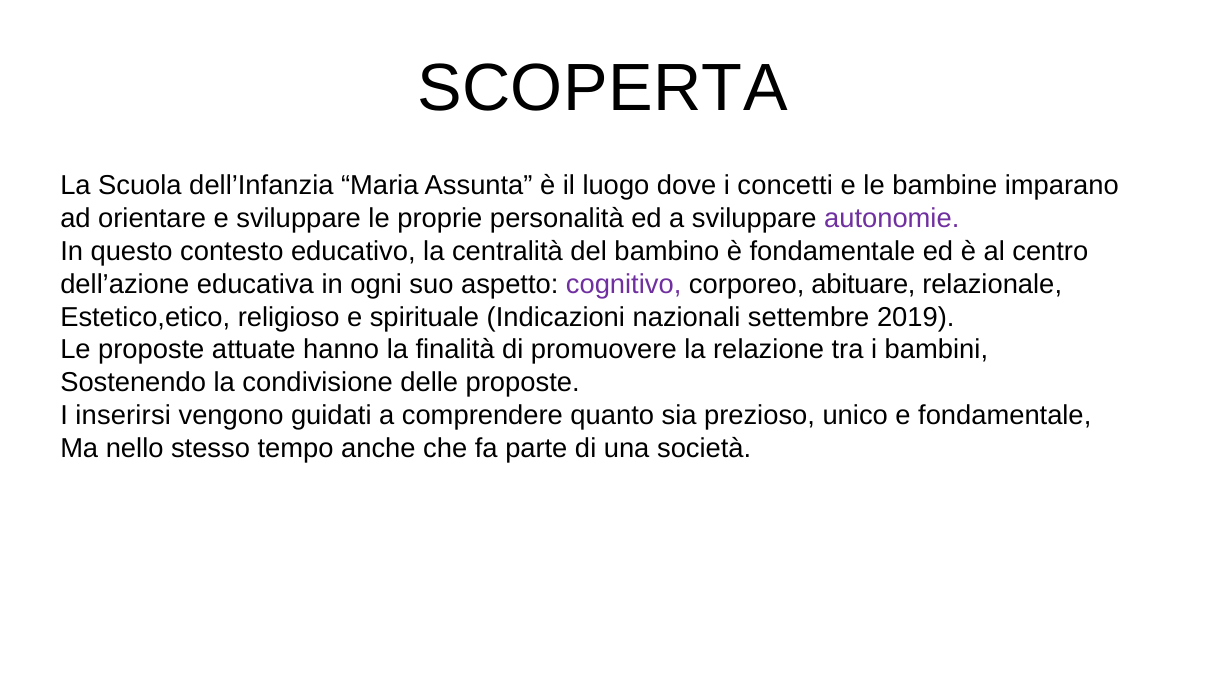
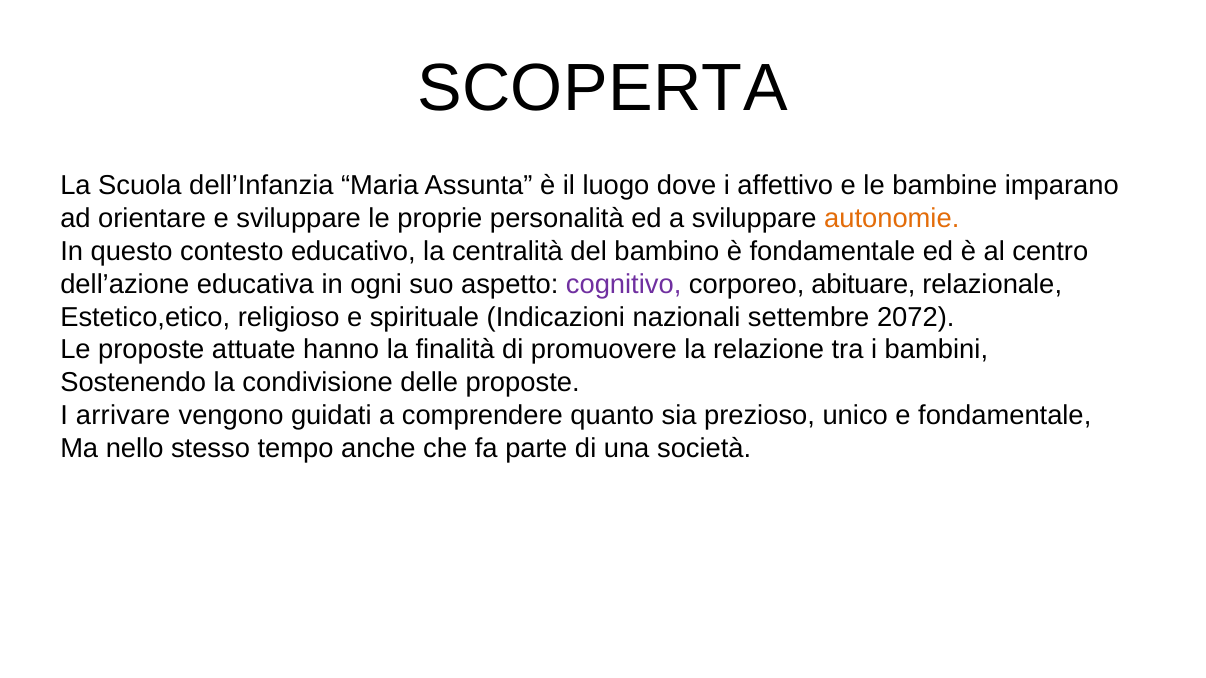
concetti: concetti -> affettivo
autonomie colour: purple -> orange
2019: 2019 -> 2072
inserirsi: inserirsi -> arrivare
